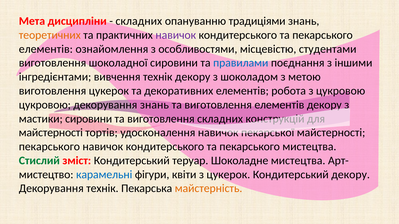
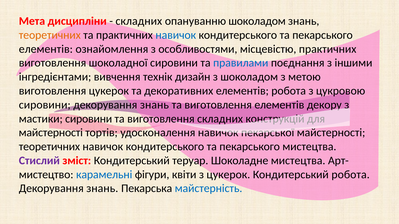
опануванню традиціями: традиціями -> шоколадом
навичок at (176, 35) colour: purple -> blue
місцевістю студентами: студентами -> практичних
технік декору: декору -> дизайн
цукровою at (45, 105): цукровою -> сировини
пекарського at (49, 147): пекарського -> теоретичних
Стислий colour: green -> purple
Кондитерський декору: декору -> робота
технік at (102, 189): технік -> знань
майстерність colour: orange -> blue
